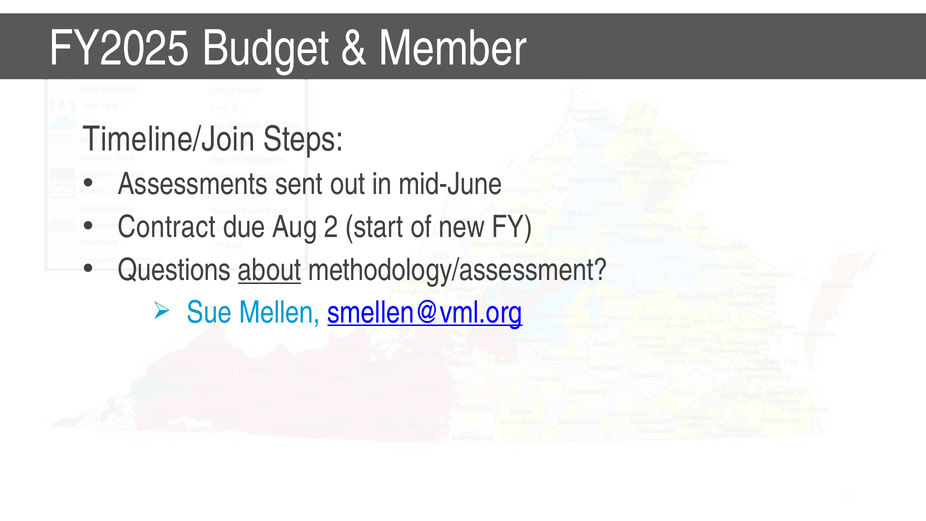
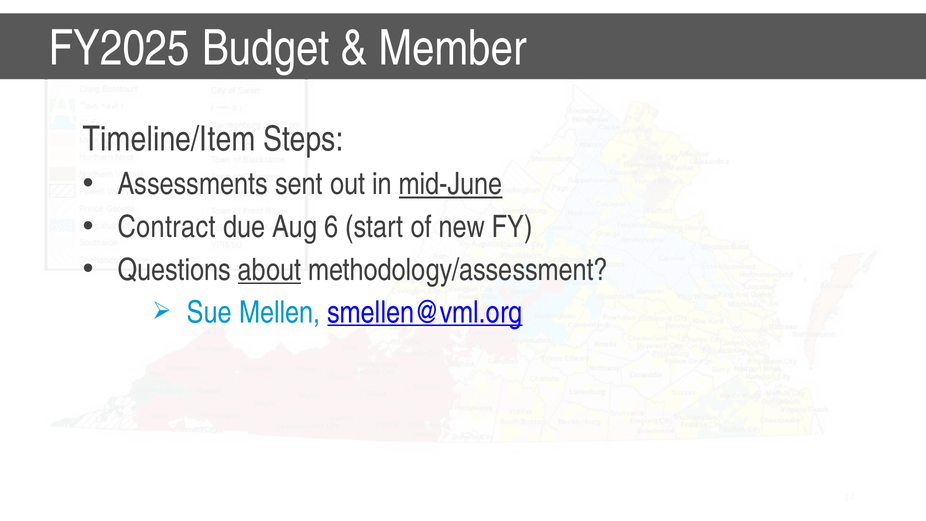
Timeline/Join: Timeline/Join -> Timeline/Item
mid-June underline: none -> present
2: 2 -> 6
